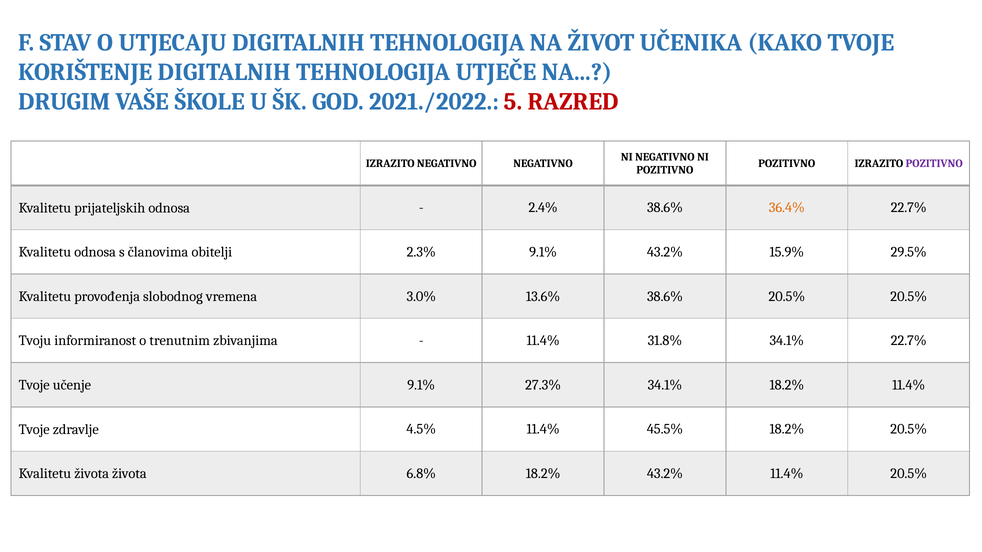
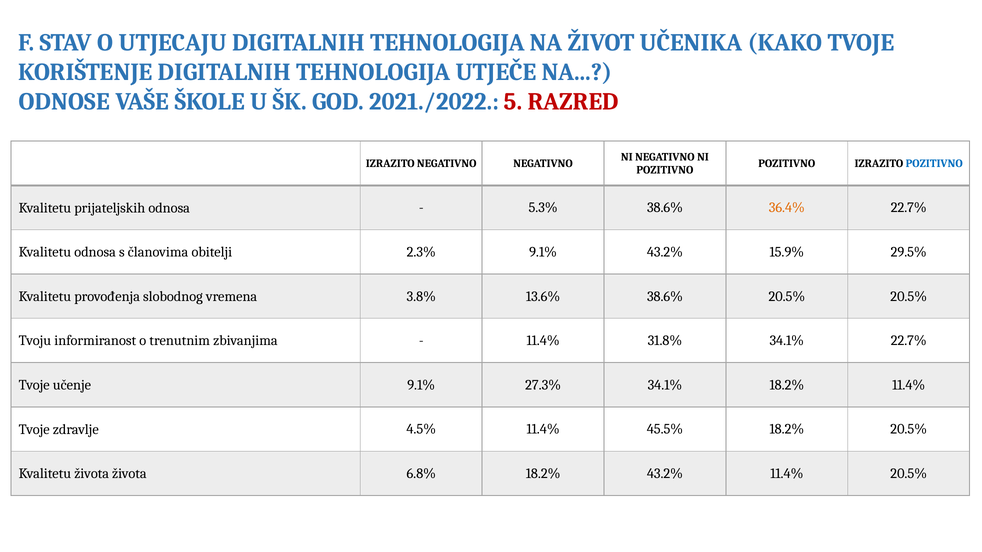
DRUGIM: DRUGIM -> ODNOSE
POZITIVNO at (934, 164) colour: purple -> blue
2.4%: 2.4% -> 5.3%
3.0%: 3.0% -> 3.8%
